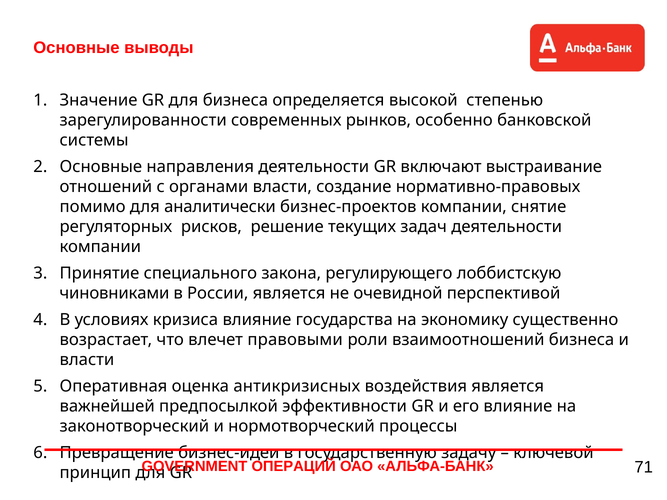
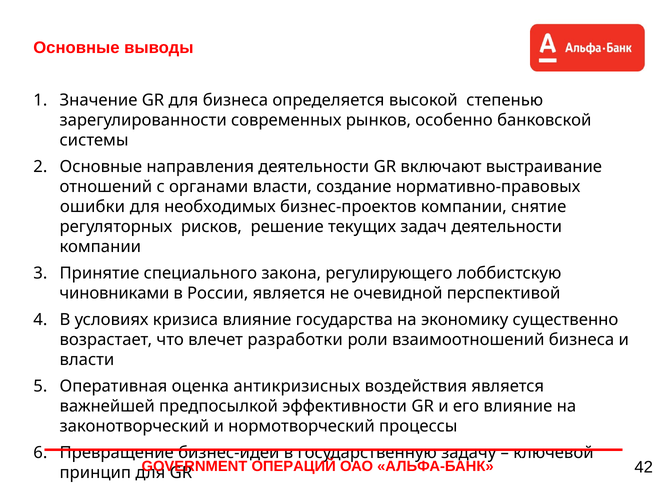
помимо: помимо -> ошибки
аналитически: аналитически -> необходимых
правовыми: правовыми -> разработки
71: 71 -> 42
